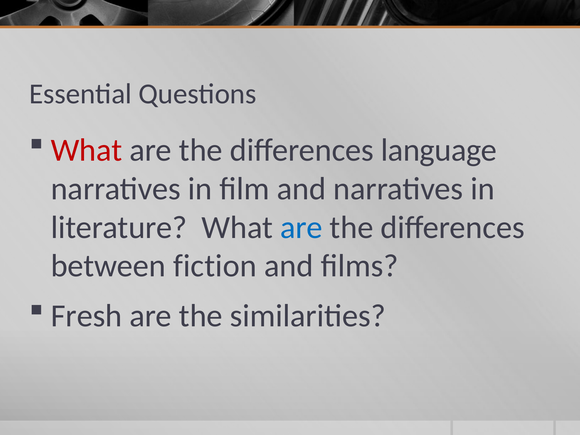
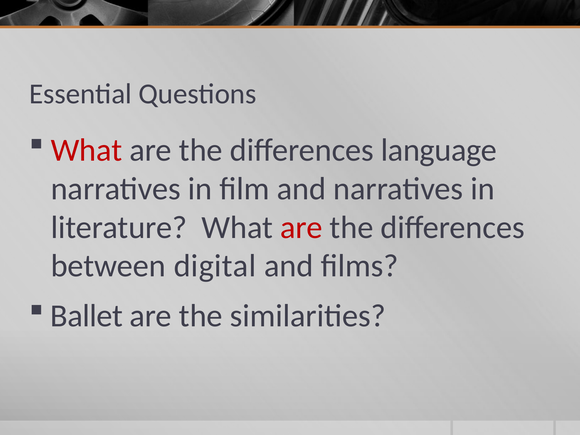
are at (301, 227) colour: blue -> red
fiction: fiction -> digital
Fresh: Fresh -> Ballet
